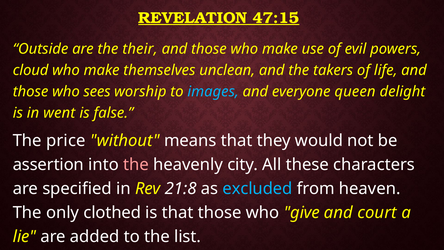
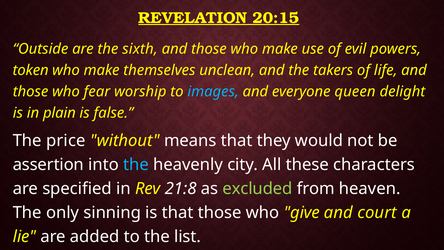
47:15: 47:15 -> 20:15
their: their -> sixth
cloud: cloud -> token
sees: sees -> fear
went: went -> plain
the at (136, 164) colour: pink -> light blue
excluded colour: light blue -> light green
clothed: clothed -> sinning
